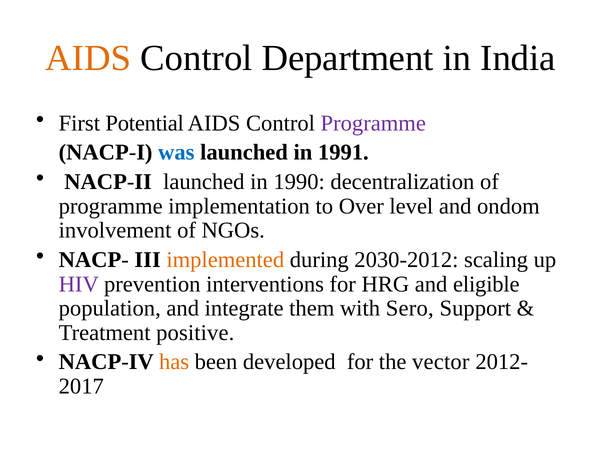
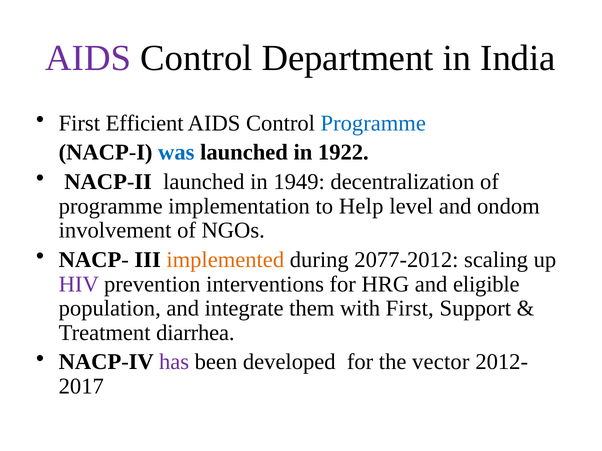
AIDS at (88, 58) colour: orange -> purple
Potential: Potential -> Efficient
Programme at (373, 123) colour: purple -> blue
1991: 1991 -> 1922
1990: 1990 -> 1949
Over: Over -> Help
2030-2012: 2030-2012 -> 2077-2012
with Sero: Sero -> First
positive: positive -> diarrhea
has colour: orange -> purple
